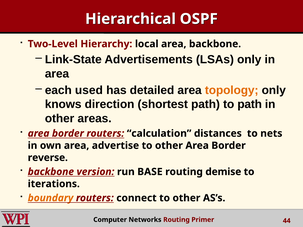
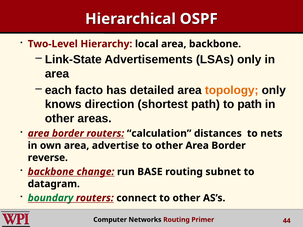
used: used -> facto
version: version -> change
demise: demise -> subnet
iterations: iterations -> datagram
boundary colour: orange -> green
